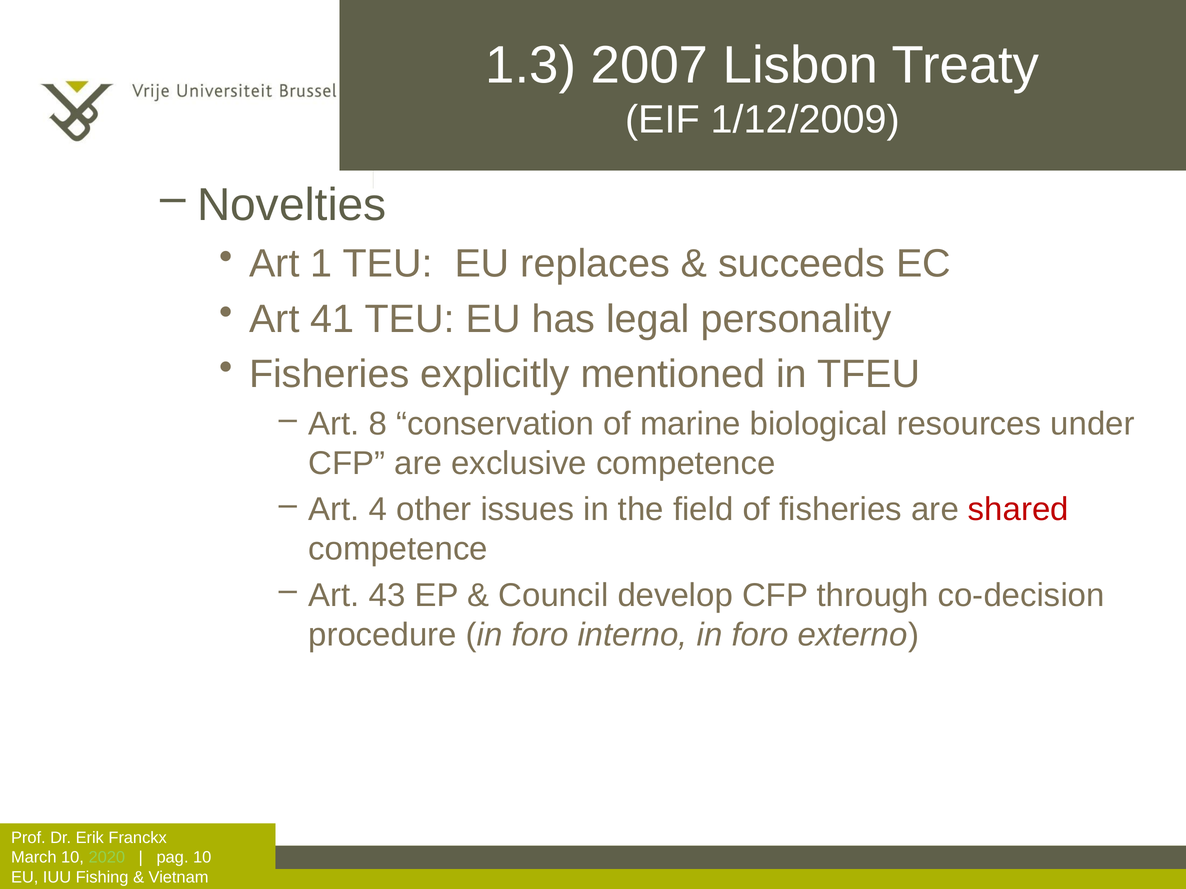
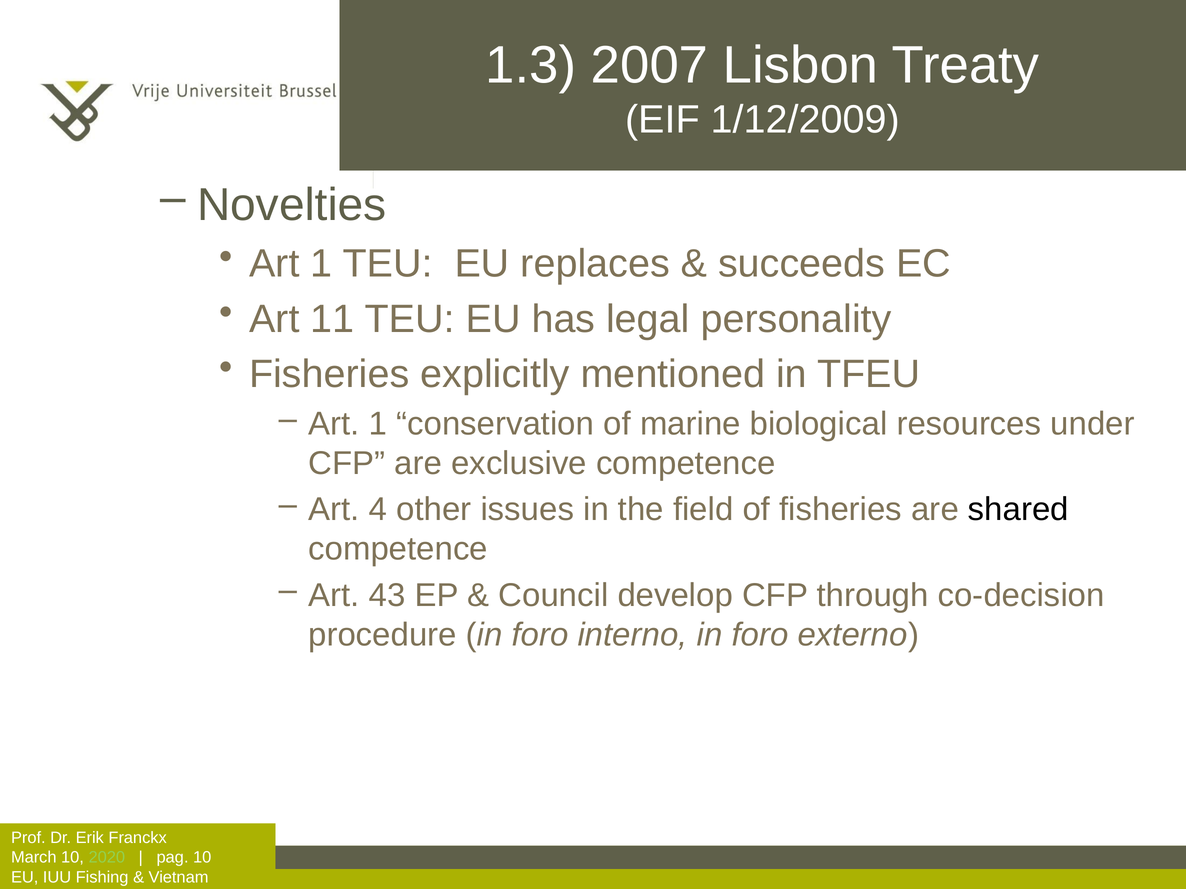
41: 41 -> 11
8 at (378, 424): 8 -> 1
shared colour: red -> black
